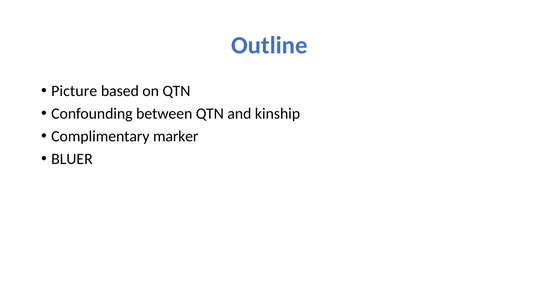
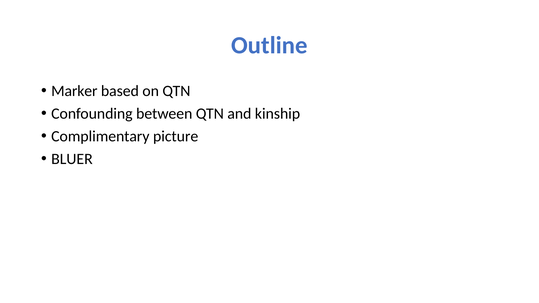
Picture: Picture -> Marker
marker: marker -> picture
